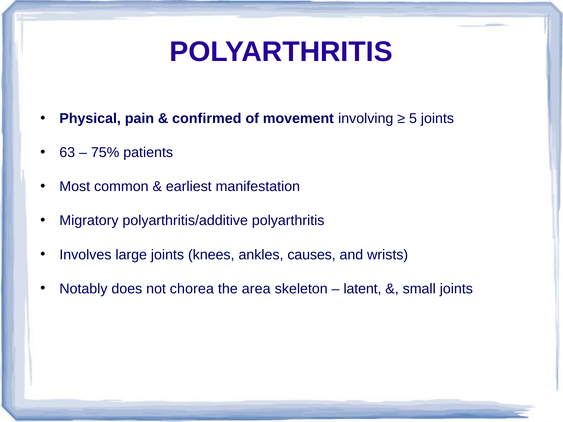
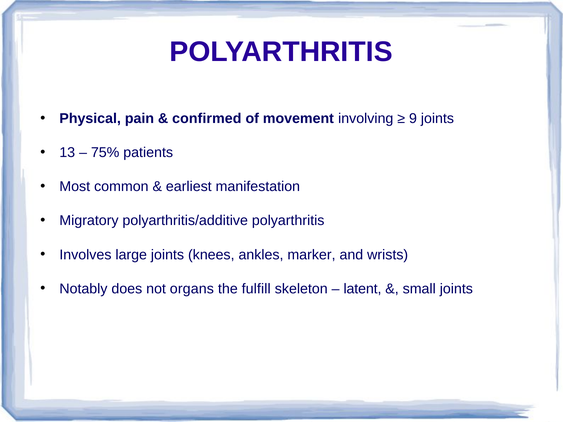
5: 5 -> 9
63: 63 -> 13
causes: causes -> marker
chorea: chorea -> organs
area: area -> fulfill
